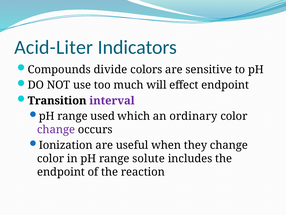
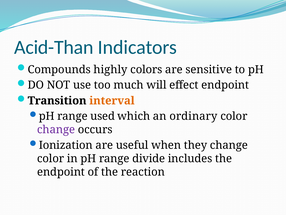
Acid-Liter: Acid-Liter -> Acid-Than
divide: divide -> highly
interval colour: purple -> orange
solute: solute -> divide
